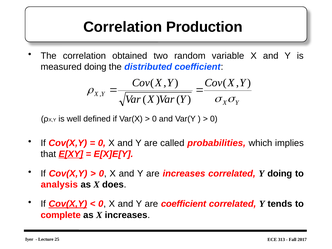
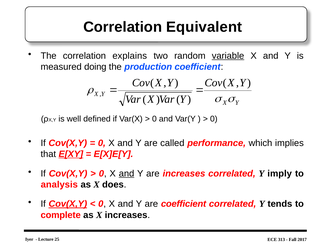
Production: Production -> Equivalent
obtained: obtained -> explains
variable underline: none -> present
distributed: distributed -> production
probabilities: probabilities -> performance
and at (127, 173) underline: none -> present
Y doing: doing -> imply
